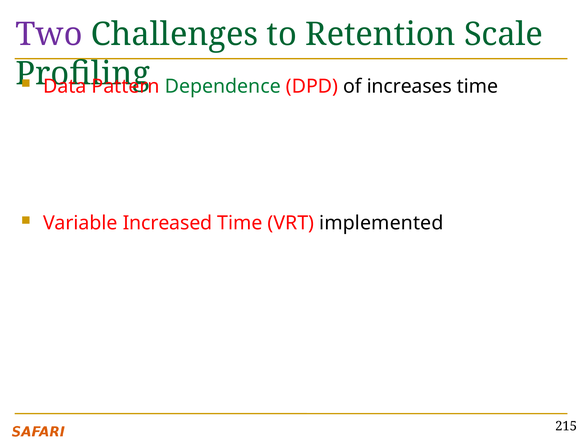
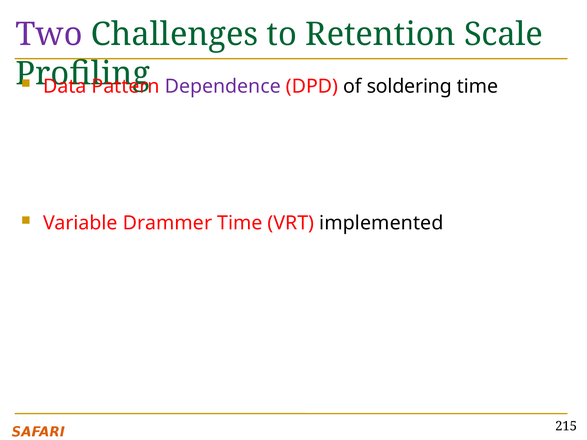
Dependence colour: green -> purple
increases: increases -> soldering
Increased: Increased -> Drammer
